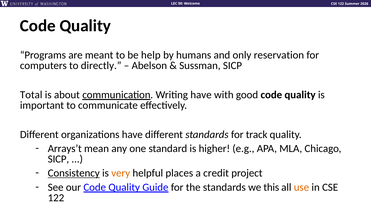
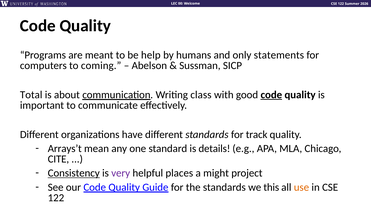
reservation: reservation -> statements
directly: directly -> coming
Writing have: have -> class
code at (271, 95) underline: none -> present
higher: higher -> details
SICP at (58, 159): SICP -> CITE
very colour: orange -> purple
credit: credit -> might
